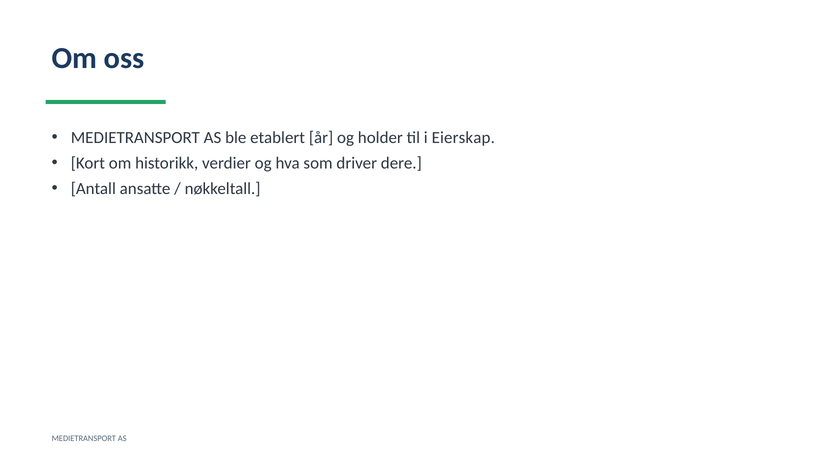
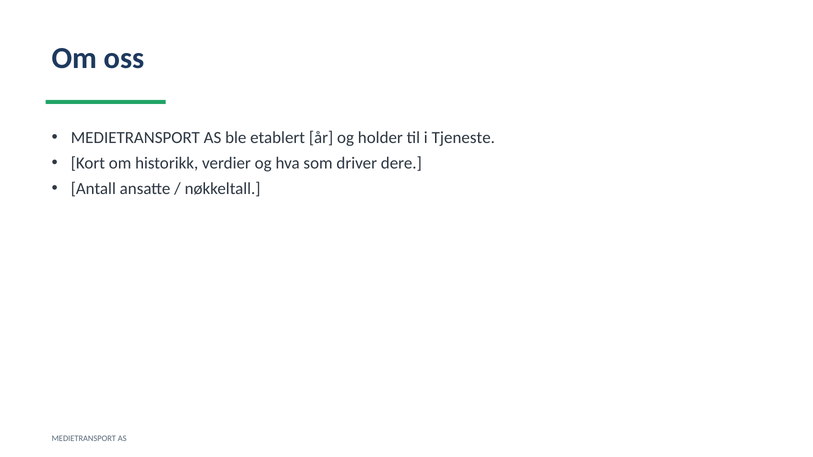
Eierskap: Eierskap -> Tjeneste
